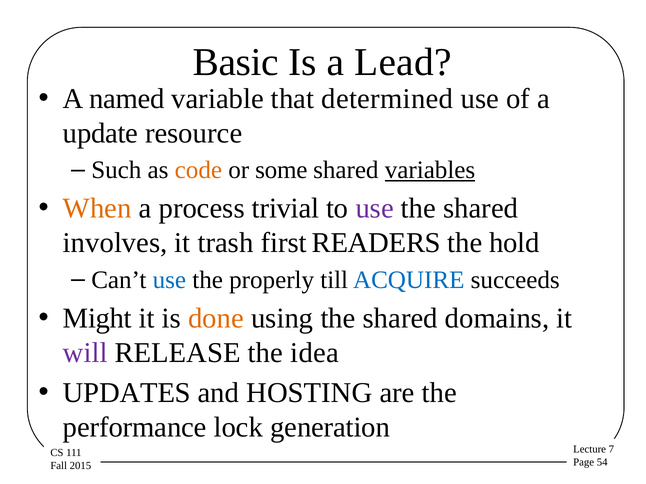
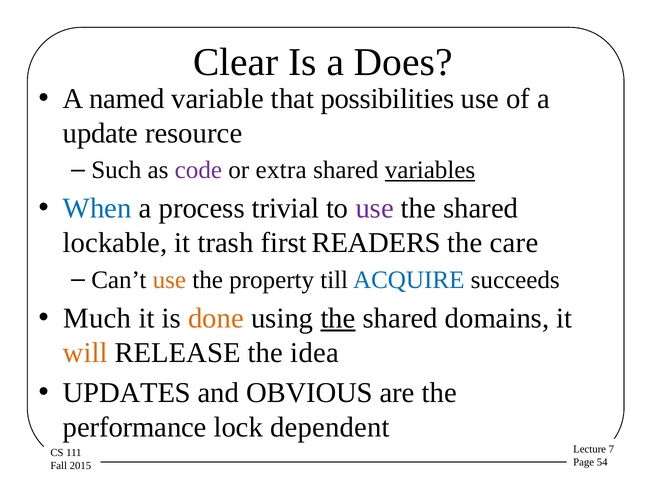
Basic: Basic -> Clear
Lead: Lead -> Does
determined: determined -> possibilities
code colour: orange -> purple
some: some -> extra
When colour: orange -> blue
involves: involves -> lockable
hold: hold -> care
use at (169, 280) colour: blue -> orange
properly: properly -> property
Might: Might -> Much
the at (338, 318) underline: none -> present
will colour: purple -> orange
HOSTING: HOSTING -> OBVIOUS
generation: generation -> dependent
